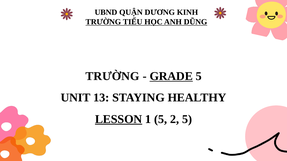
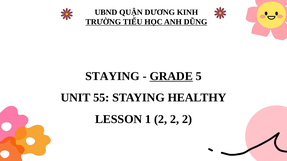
TRƯỜNG at (112, 76): TRƯỜNG -> STAYING
13: 13 -> 55
LESSON underline: present -> none
1 5: 5 -> 2
5 at (187, 119): 5 -> 2
